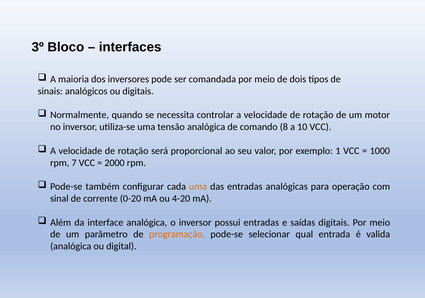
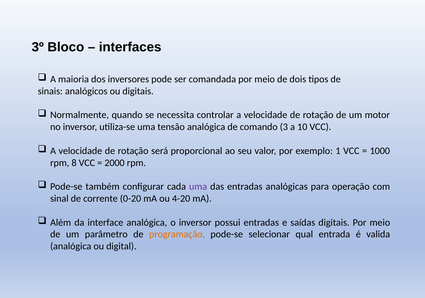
8: 8 -> 3
7: 7 -> 8
uma at (198, 187) colour: orange -> purple
